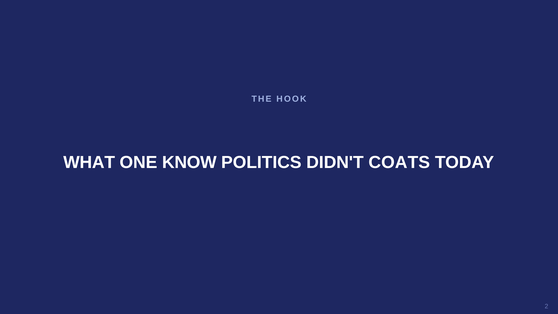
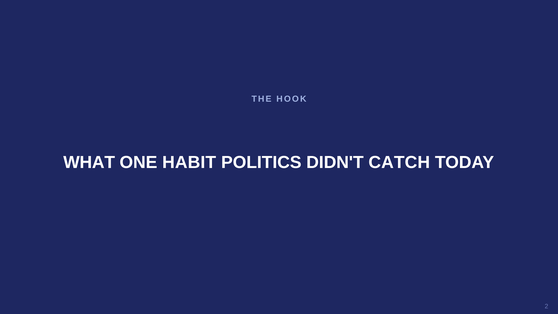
KNOW: KNOW -> HABIT
COATS: COATS -> CATCH
